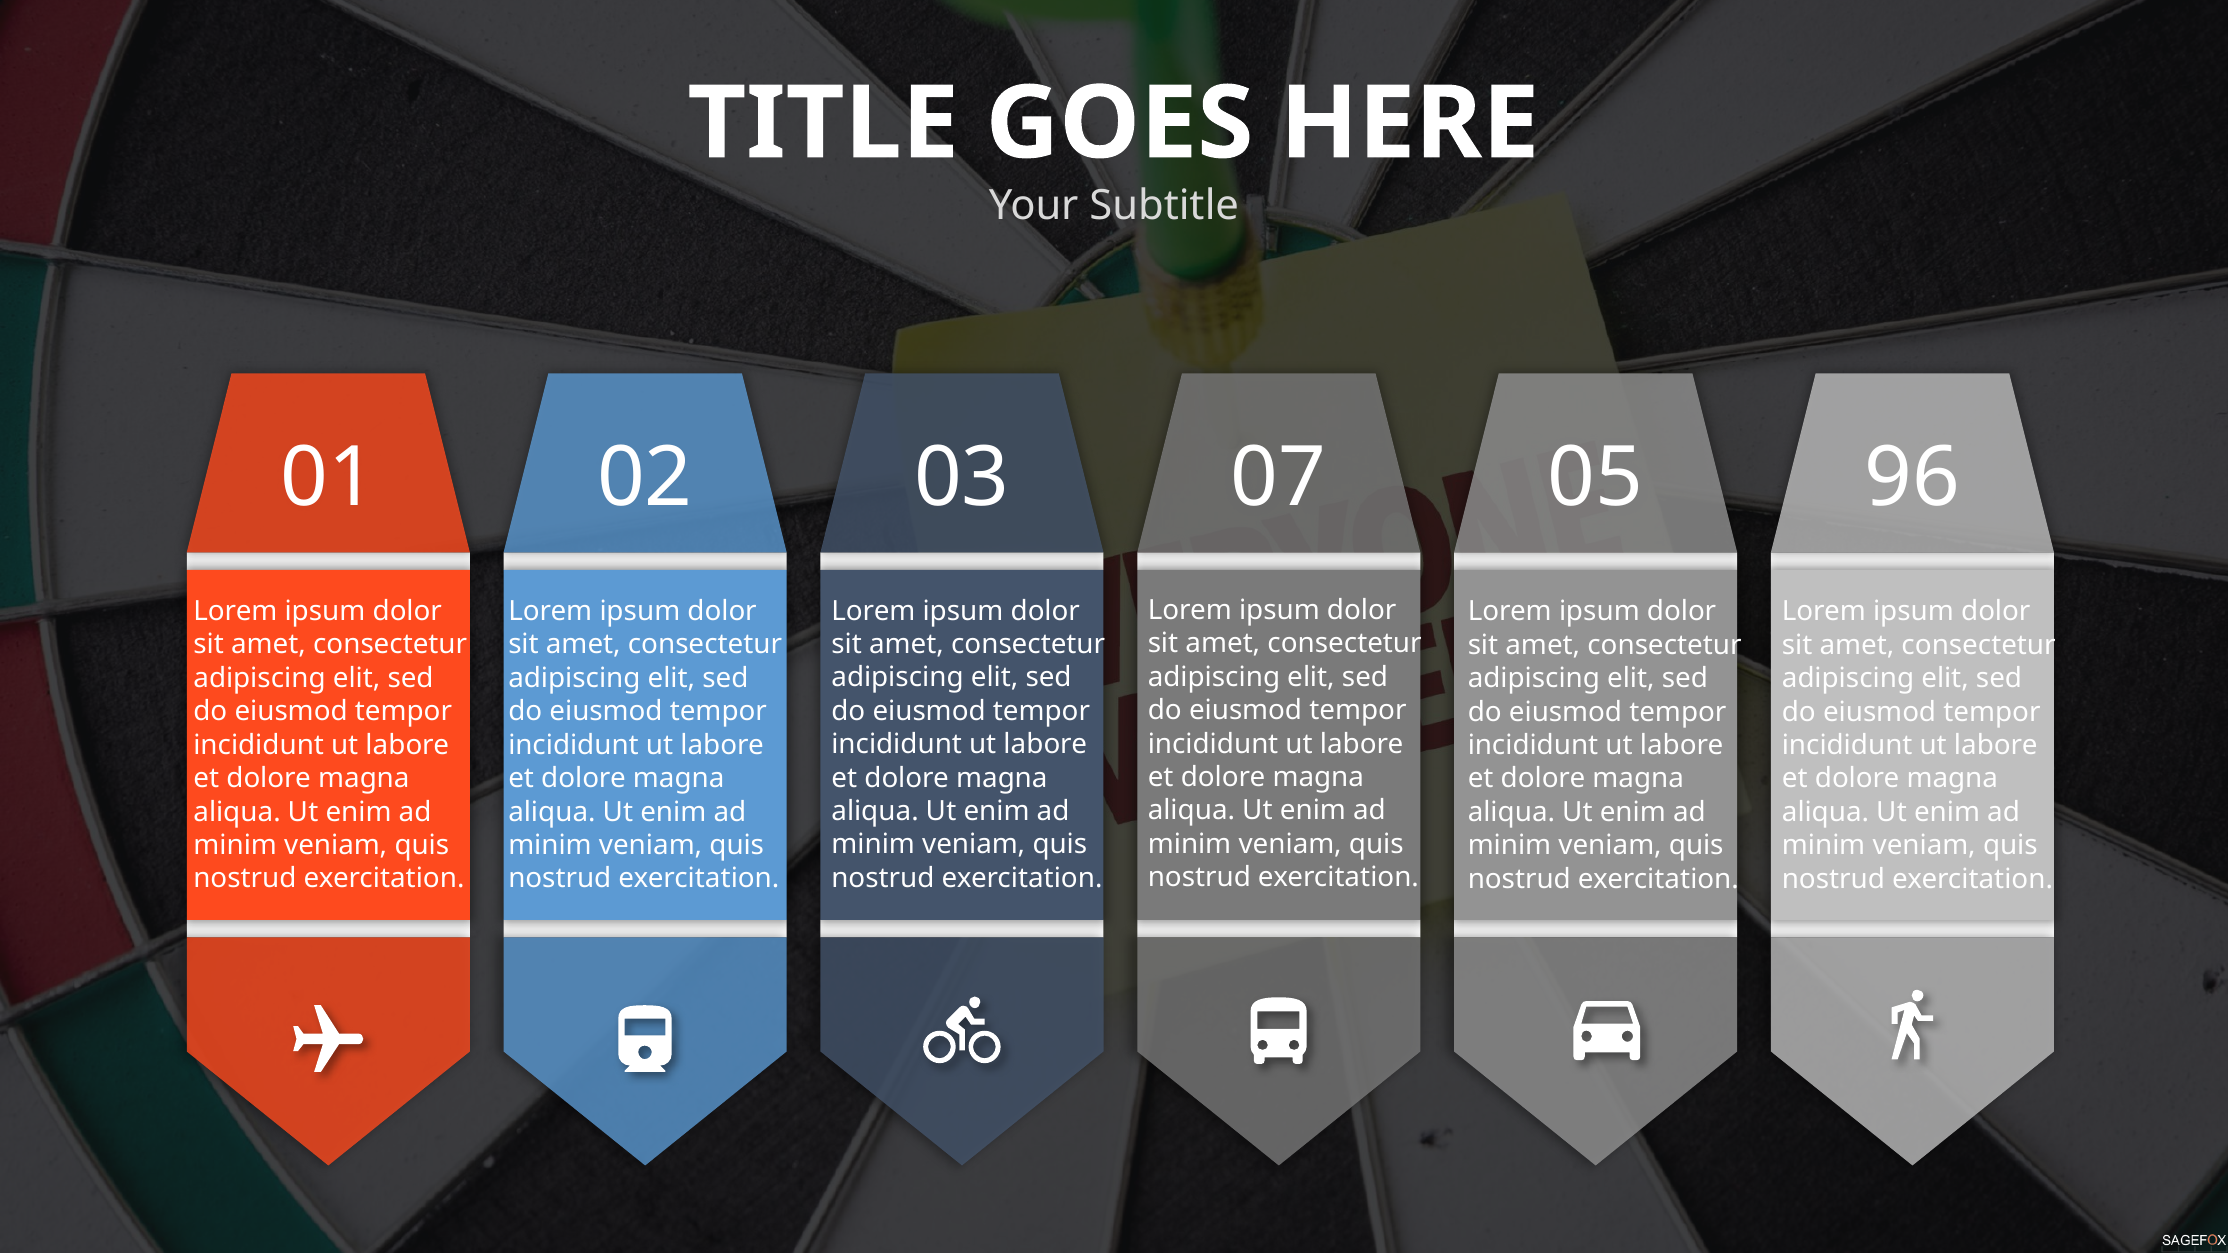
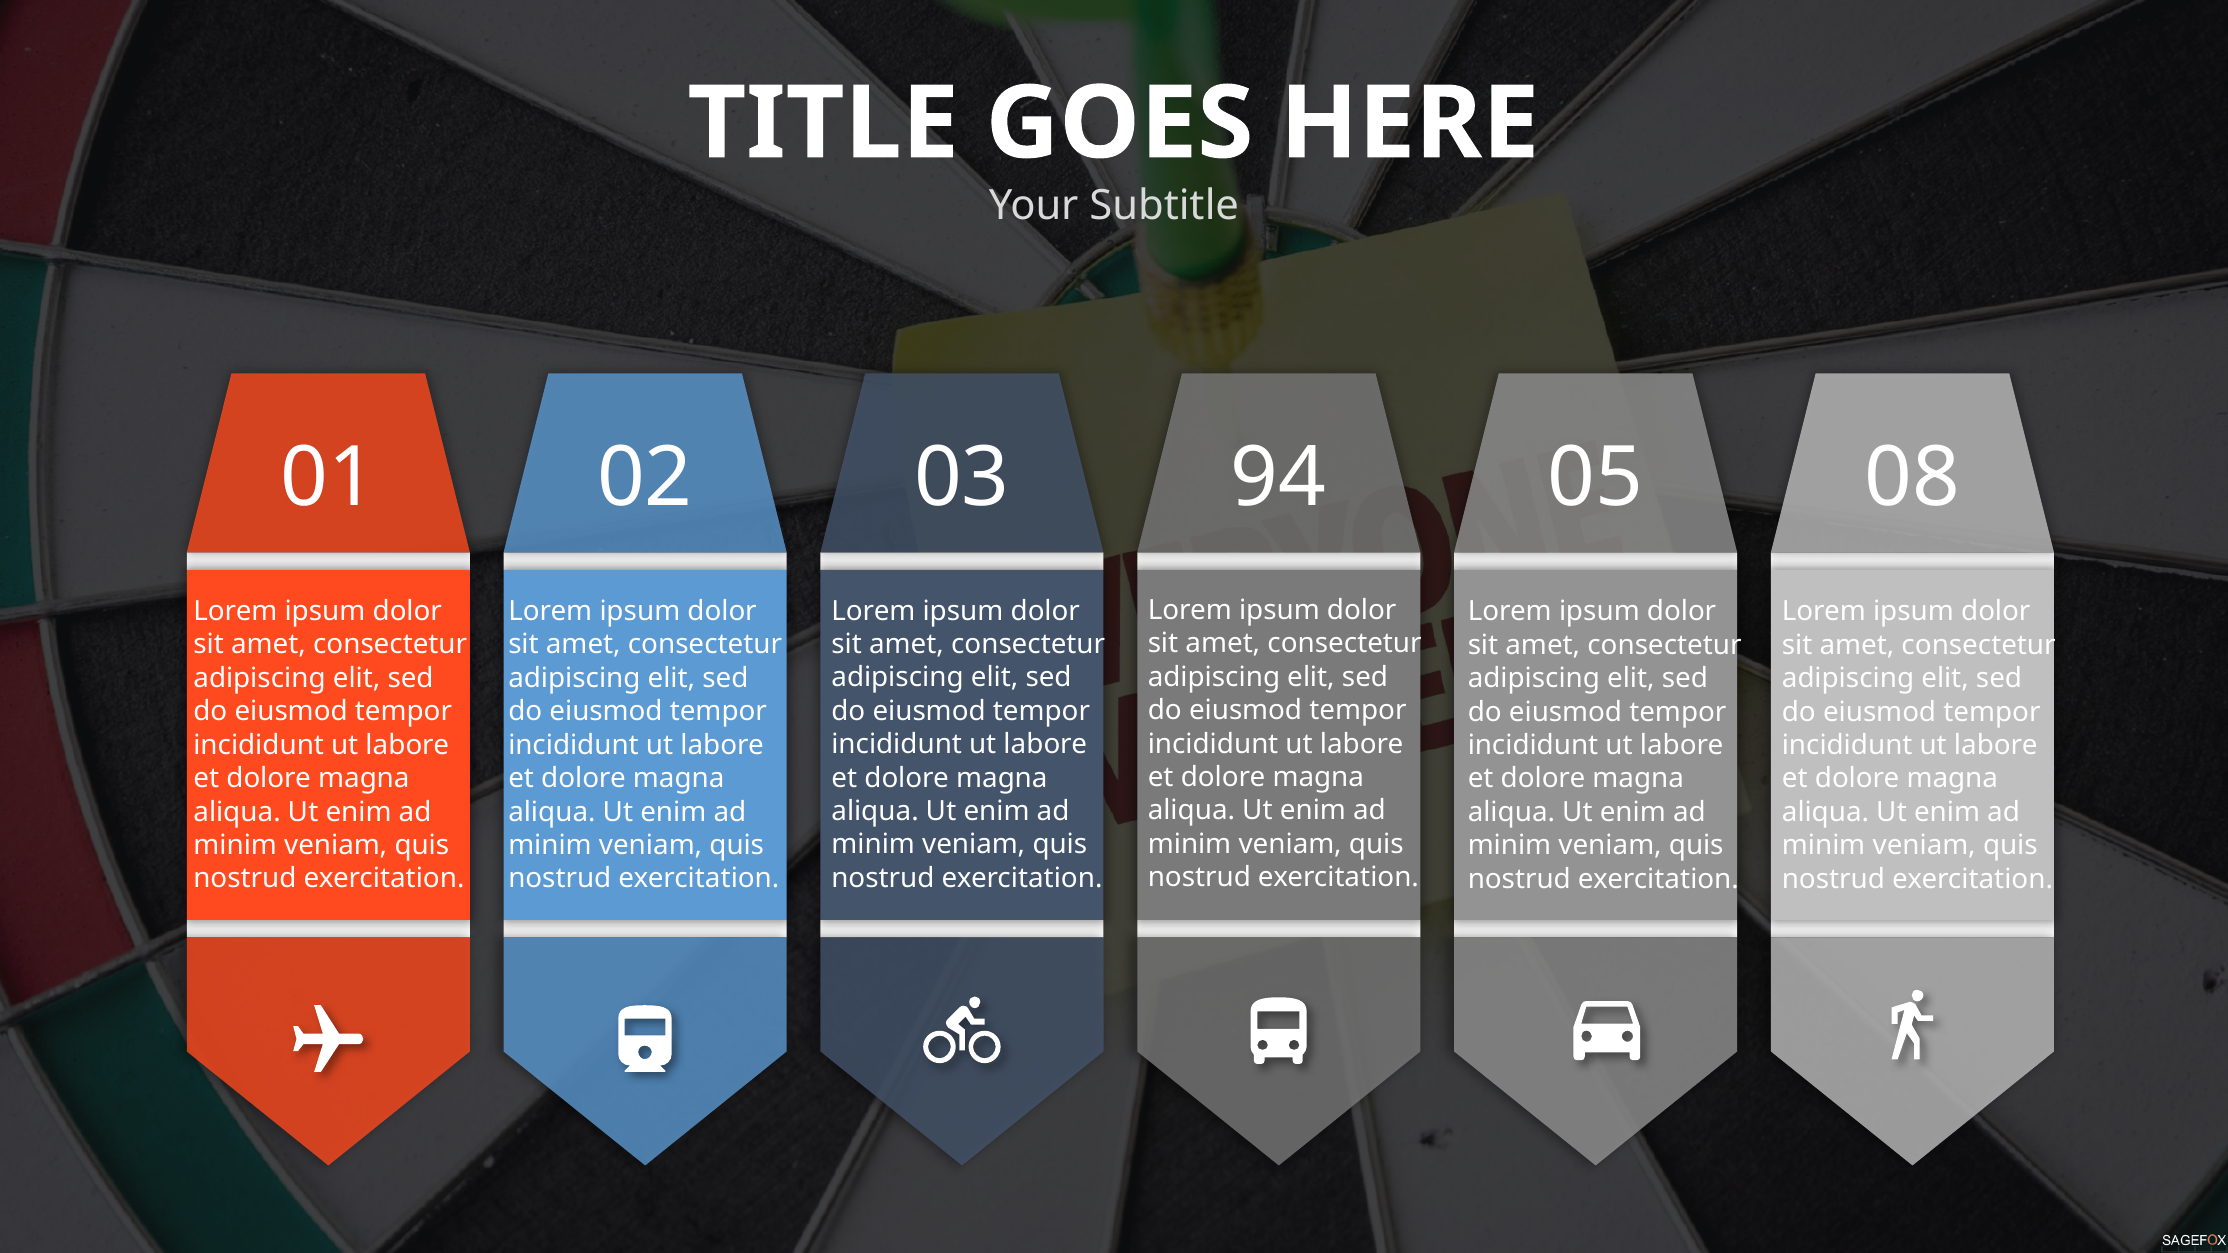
07: 07 -> 94
96: 96 -> 08
